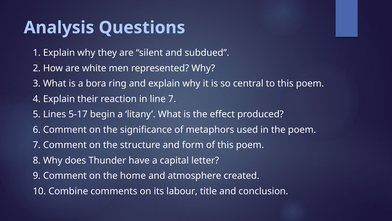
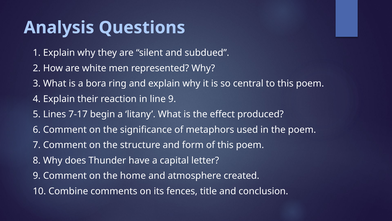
line 7: 7 -> 9
5-17: 5-17 -> 7-17
labour: labour -> fences
